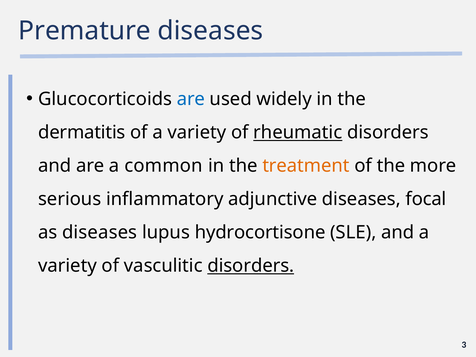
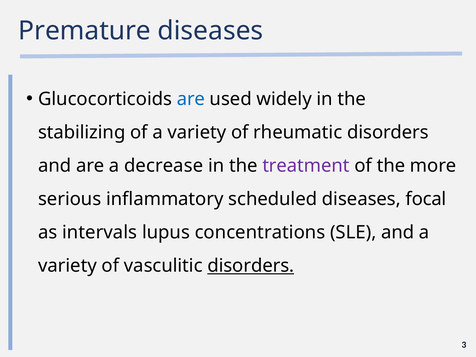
dermatitis: dermatitis -> stabilizing
rheumatic underline: present -> none
common: common -> decrease
treatment colour: orange -> purple
adjunctive: adjunctive -> scheduled
as diseases: diseases -> intervals
hydrocortisone: hydrocortisone -> concentrations
